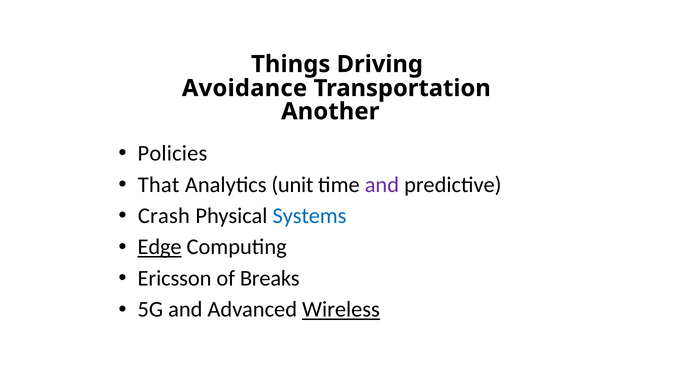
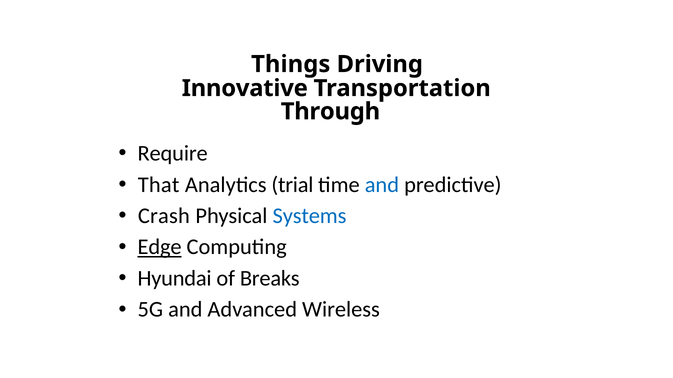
Avoidance: Avoidance -> Innovative
Another: Another -> Through
Policies: Policies -> Require
unit: unit -> trial
and at (382, 185) colour: purple -> blue
Ericsson: Ericsson -> Hyundai
Wireless underline: present -> none
